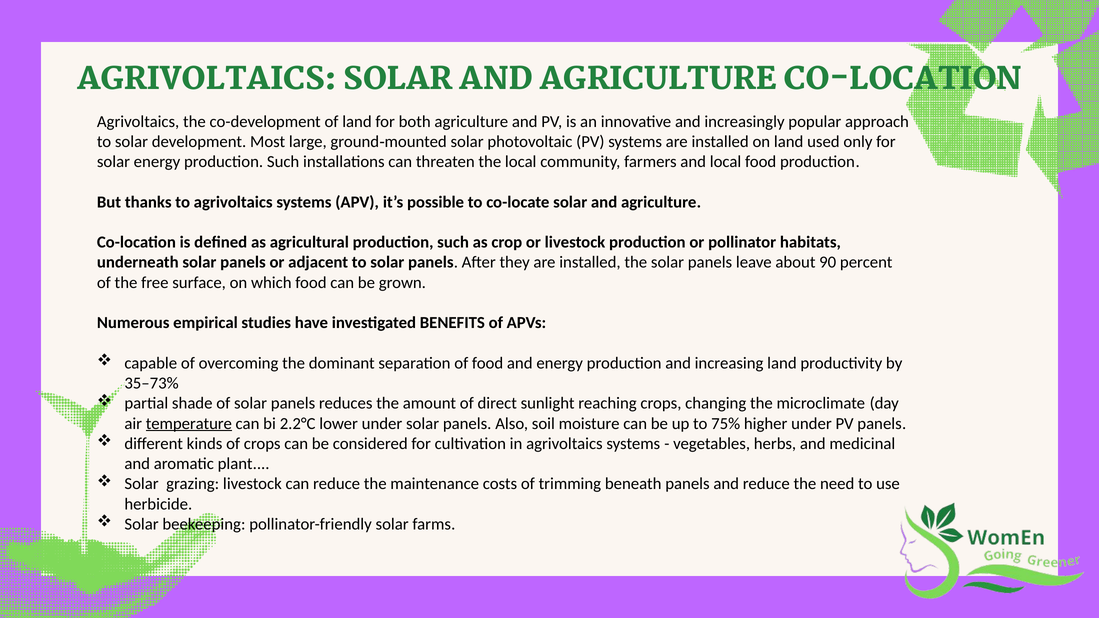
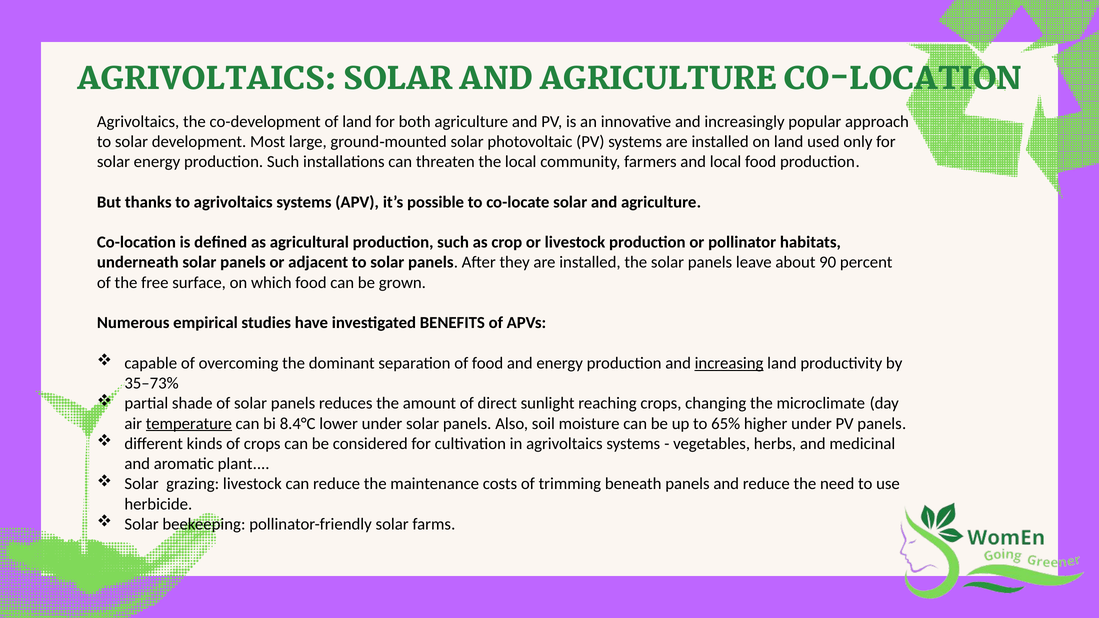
increasing underline: none -> present
2.2°C: 2.2°C -> 8.4°C
75%: 75% -> 65%
